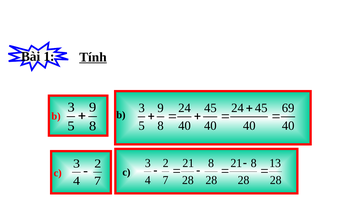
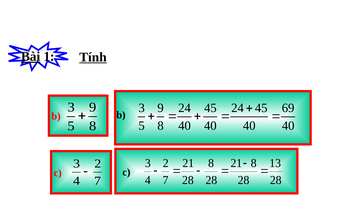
Bài underline: none -> present
